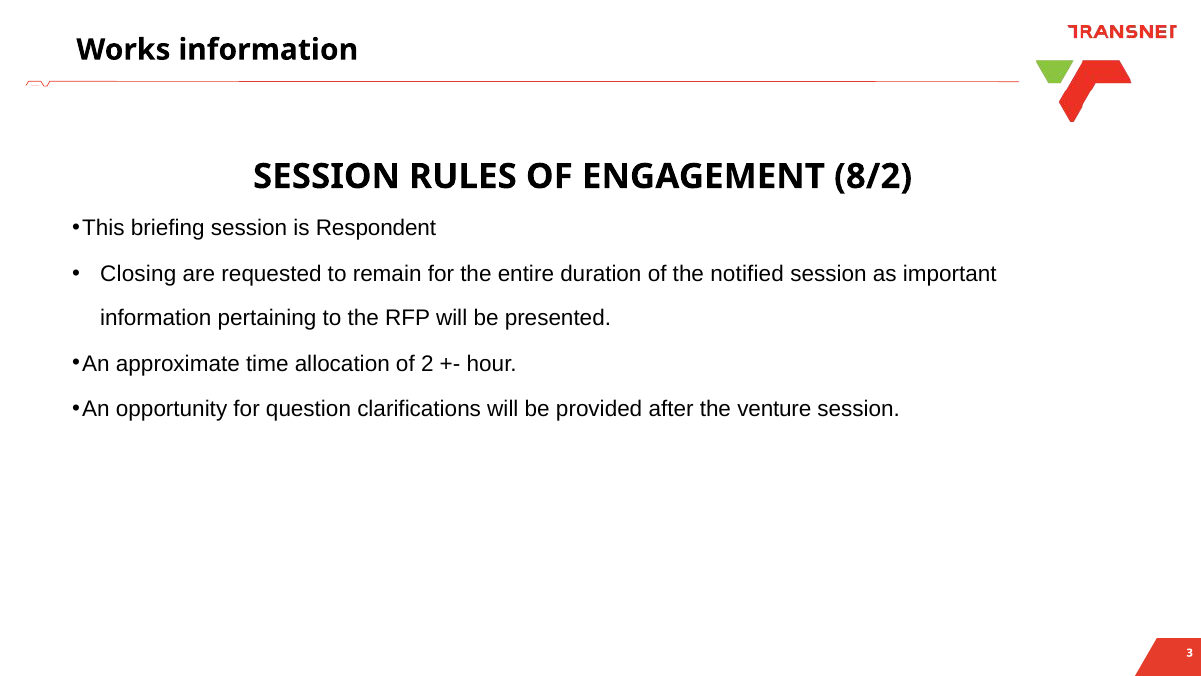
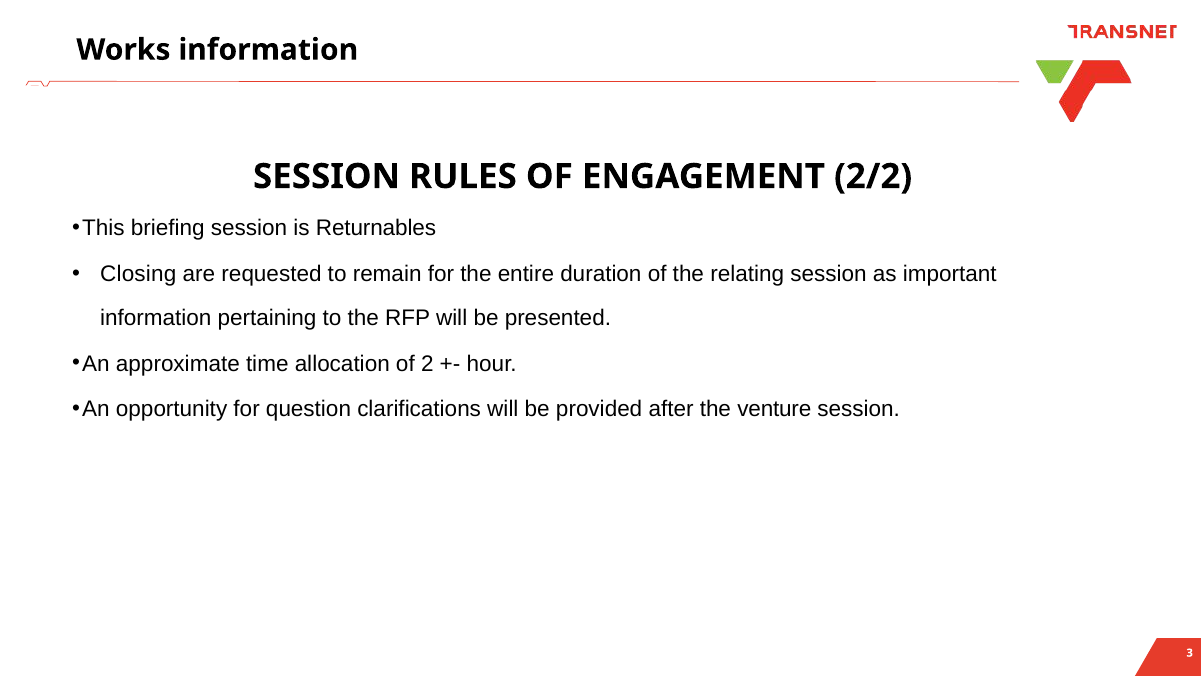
8/2: 8/2 -> 2/2
Respondent: Respondent -> Returnables
notified: notified -> relating
